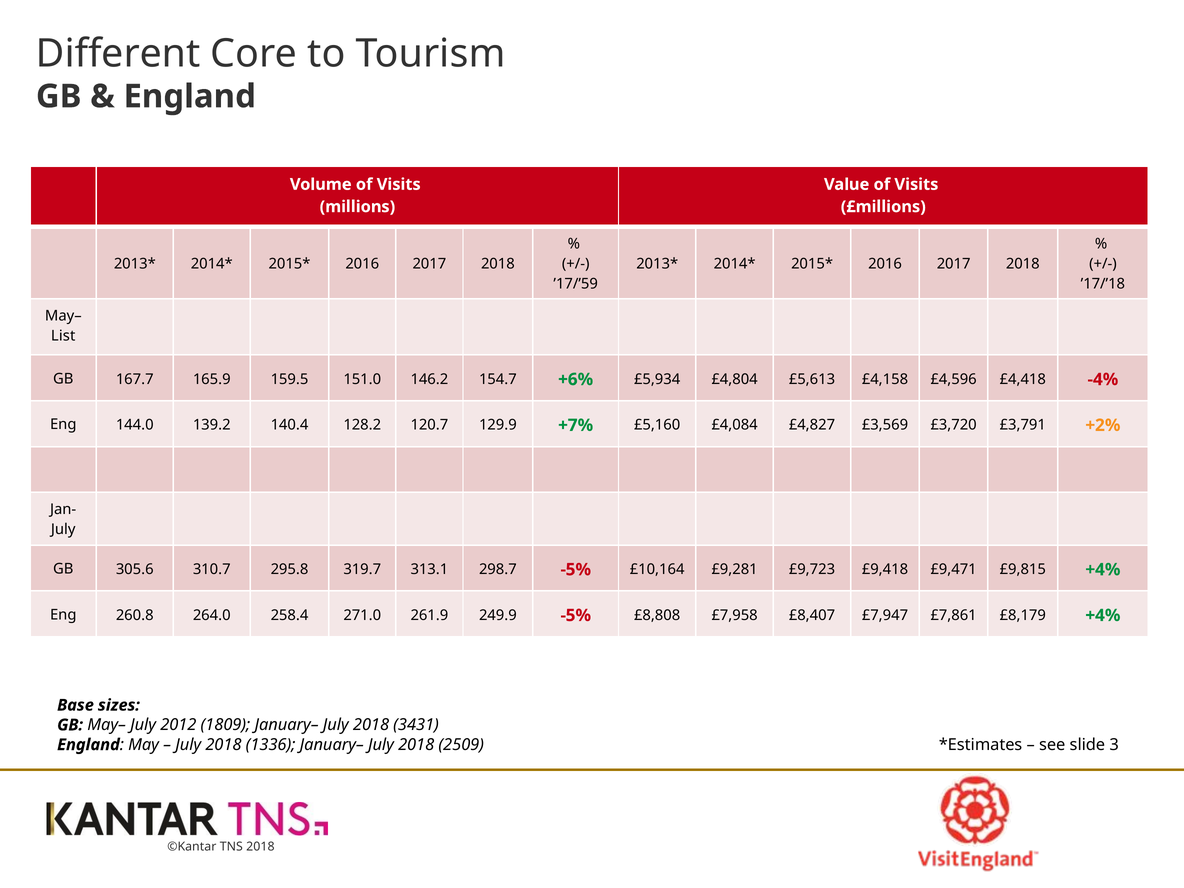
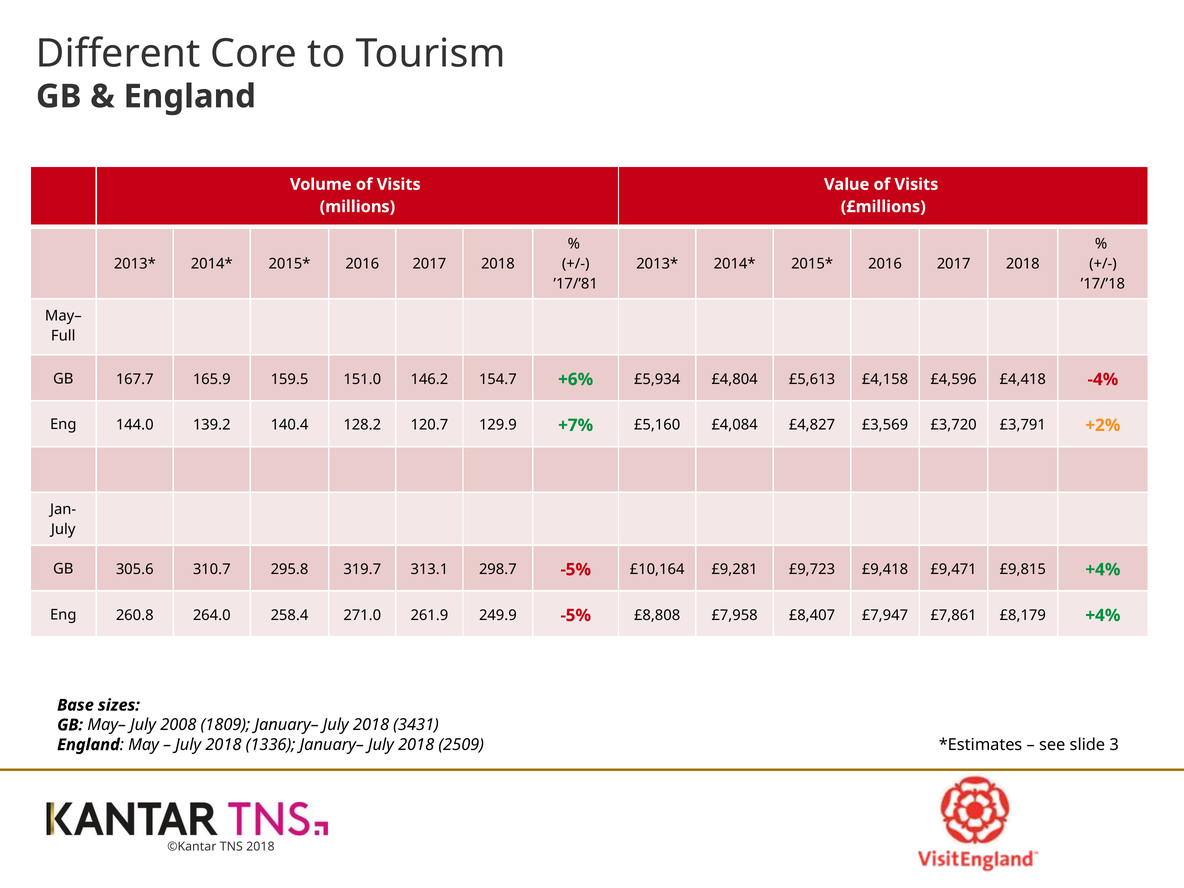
’17/’59: ’17/’59 -> ’17/’81
List: List -> Full
2012: 2012 -> 2008
